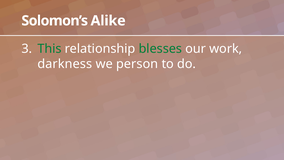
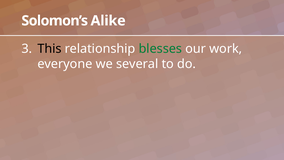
This colour: green -> black
darkness: darkness -> everyone
person: person -> several
